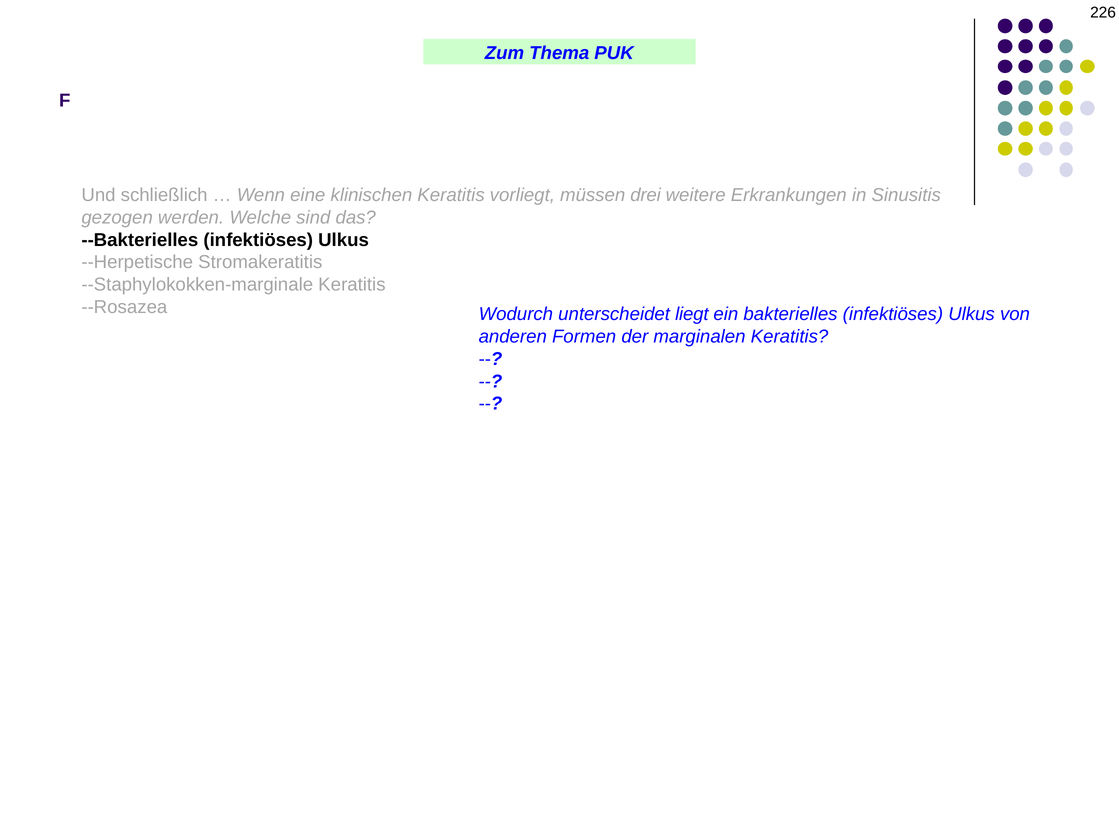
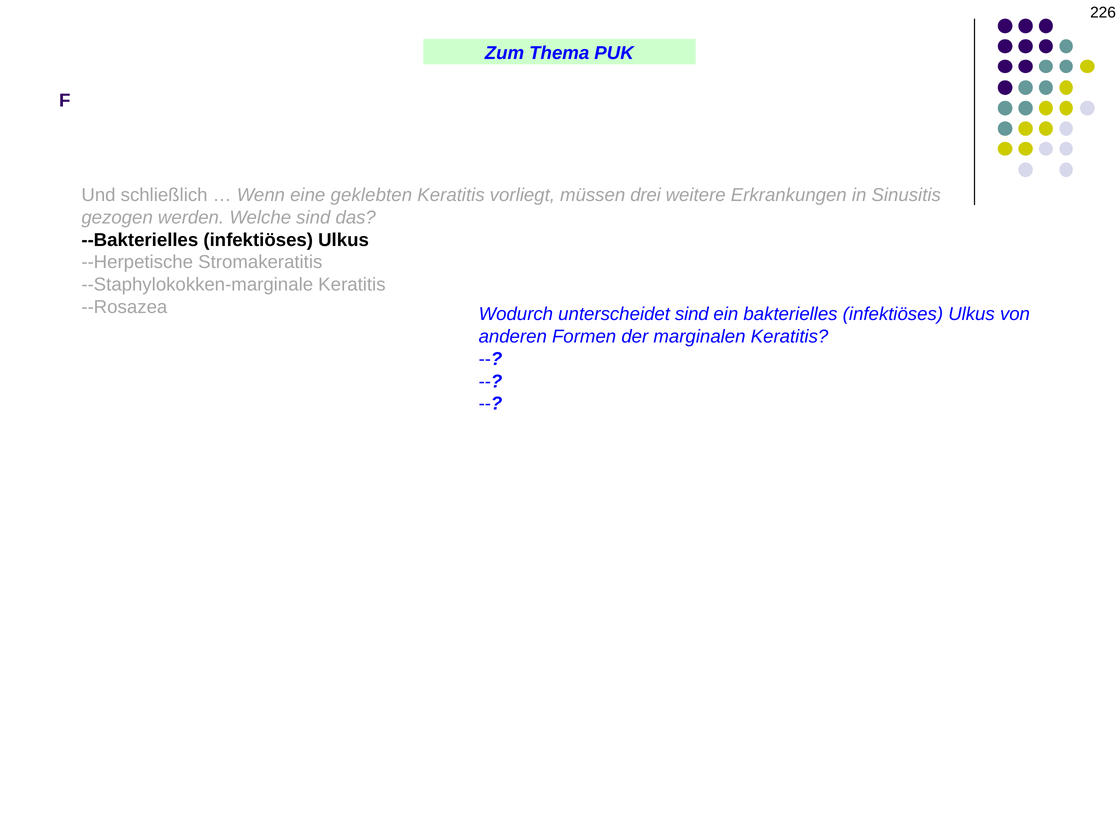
klinischen: klinischen -> geklebten
unterscheidet liegt: liegt -> sind
